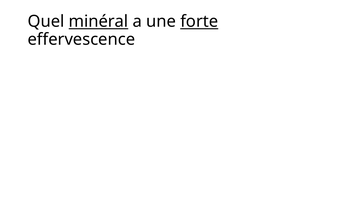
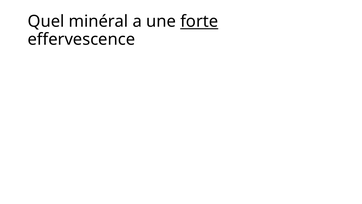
minéral underline: present -> none
